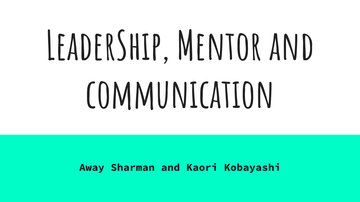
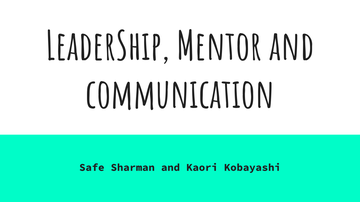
Away: Away -> Safe
